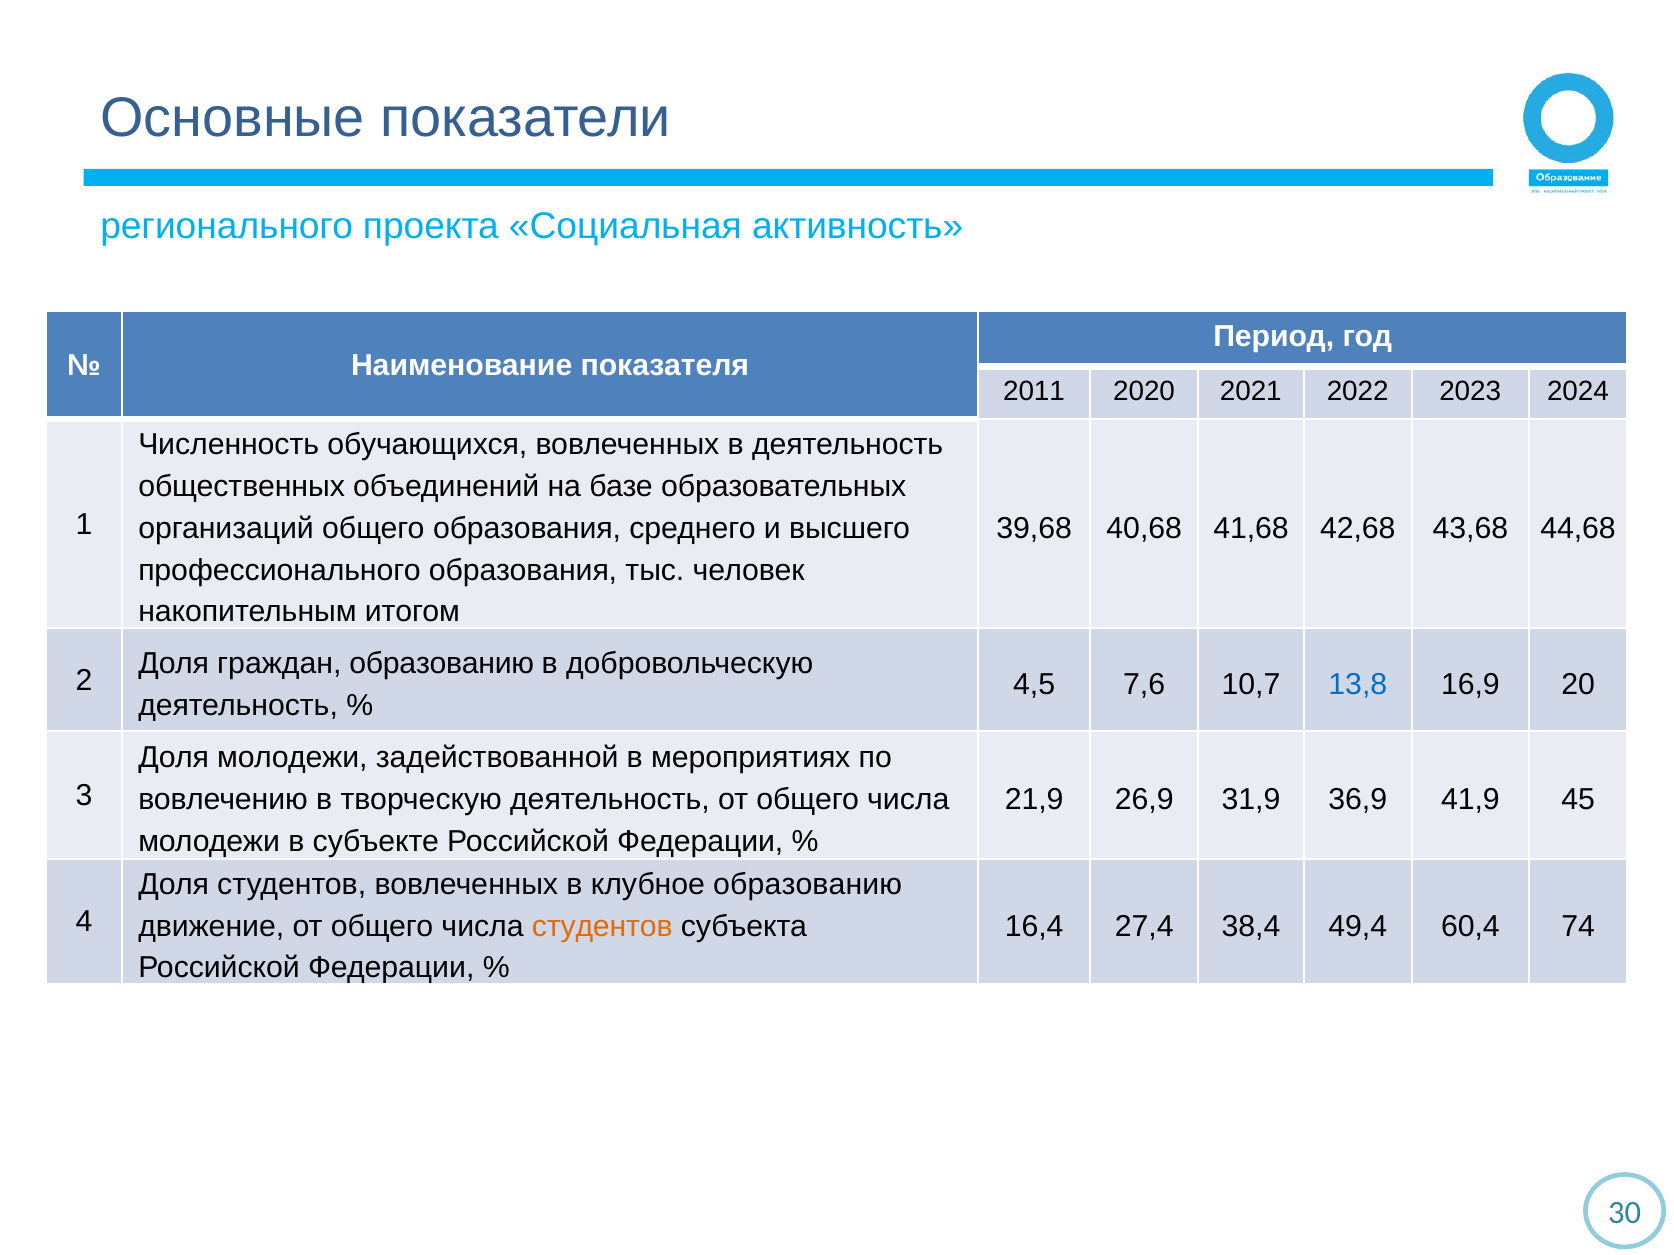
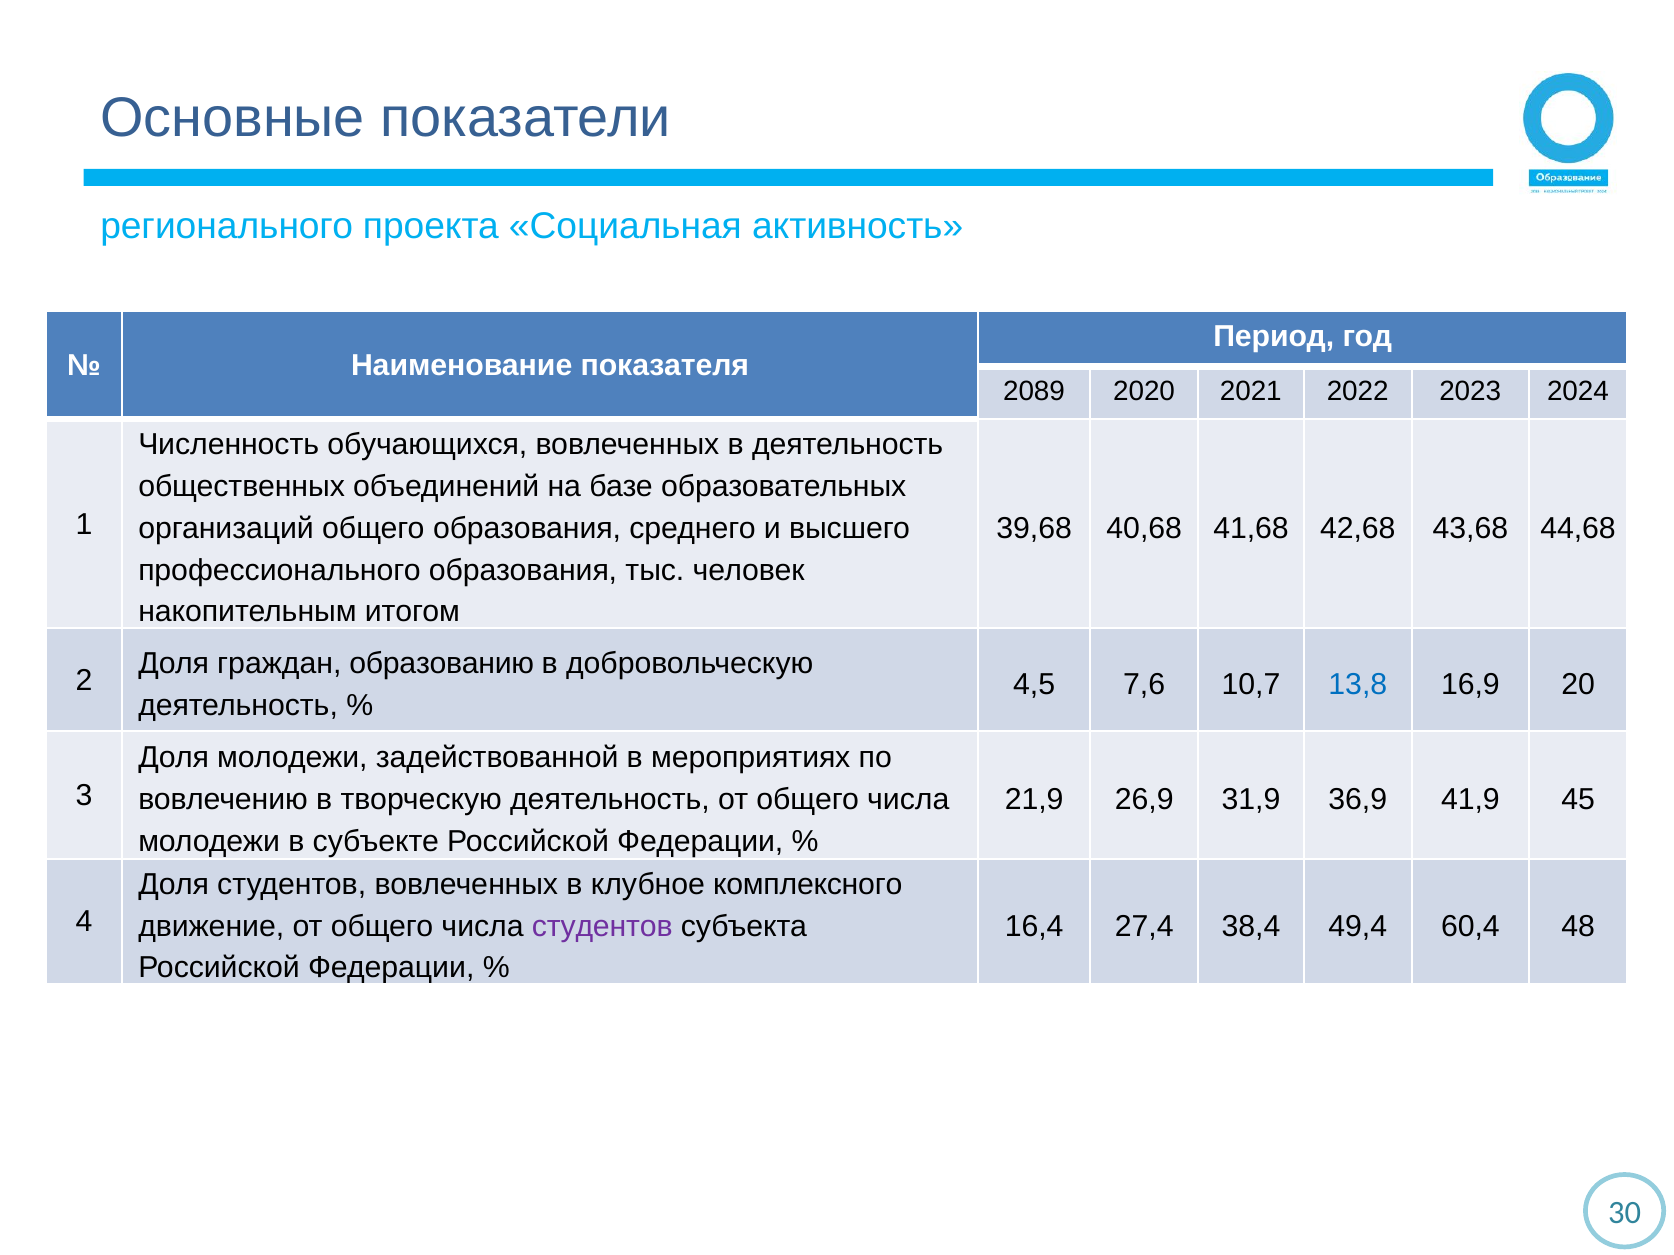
2011: 2011 -> 2089
клубное образованию: образованию -> комплексного
студентов at (602, 926) colour: orange -> purple
74: 74 -> 48
